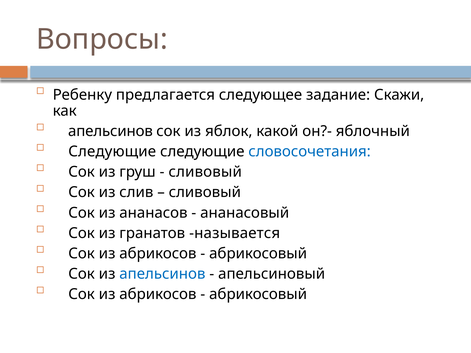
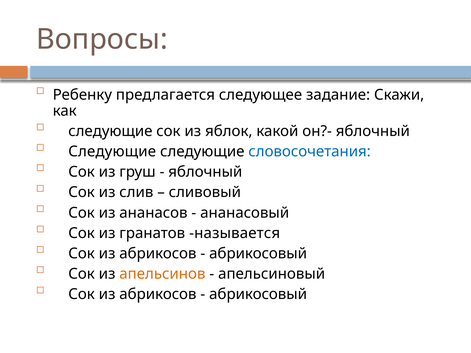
апельсинов at (110, 131): апельсинов -> следующие
сливовый at (205, 172): сливовый -> яблочный
апельсинов at (162, 274) colour: blue -> orange
